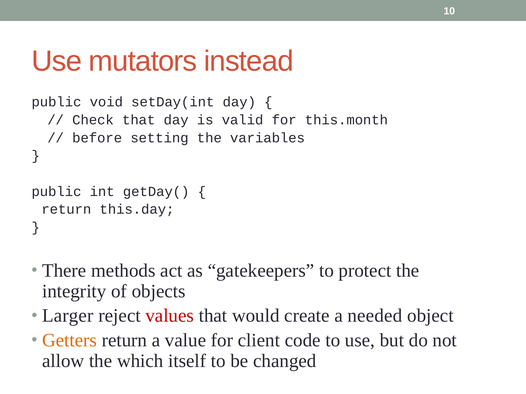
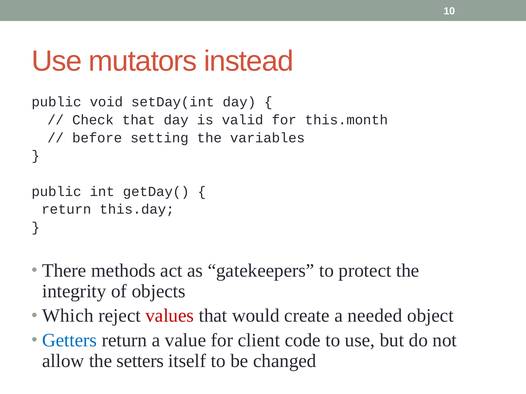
Larger: Larger -> Which
Getters colour: orange -> blue
which: which -> setters
